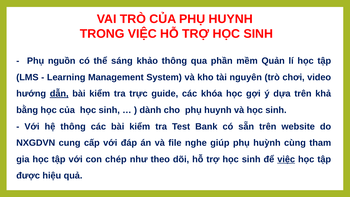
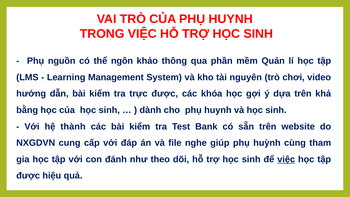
sáng: sáng -> ngôn
dẫn underline: present -> none
trực guide: guide -> được
hệ thông: thông -> thành
chép: chép -> đánh
